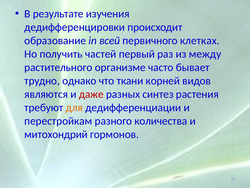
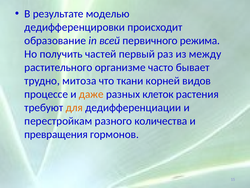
изучения: изучения -> моделью
клетках: клетках -> режима
однако: однако -> митоза
являются: являются -> процессе
даже colour: red -> orange
синтез: синтез -> клеток
митохондрий: митохондрий -> превращения
